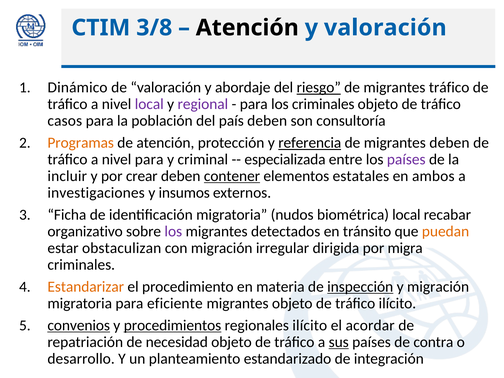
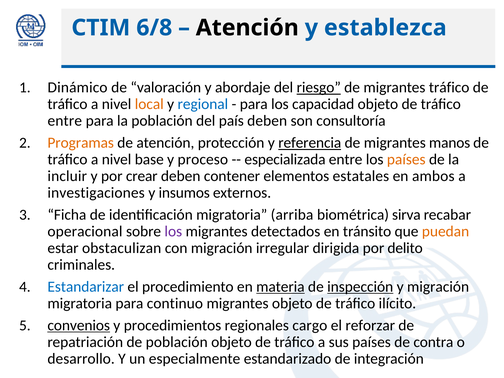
3/8: 3/8 -> 6/8
y valoración: valoración -> establezca
local at (149, 104) colour: purple -> orange
regional colour: purple -> blue
los criminales: criminales -> capacidad
casos at (65, 121): casos -> entre
migrantes deben: deben -> manos
nivel para: para -> base
criminal: criminal -> proceso
países at (406, 159) colour: purple -> orange
contener underline: present -> none
nudos: nudos -> arriba
biométrica local: local -> sirva
organizativo: organizativo -> operacional
migra: migra -> delito
Estandarizar colour: orange -> blue
materia underline: none -> present
eficiente: eficiente -> continuo
procedimientos underline: present -> none
regionales ilícito: ilícito -> cargo
acordar: acordar -> reforzar
de necesidad: necesidad -> población
sus underline: present -> none
planteamiento: planteamiento -> especialmente
